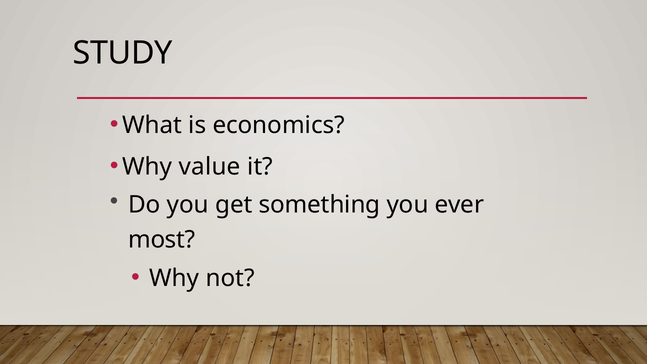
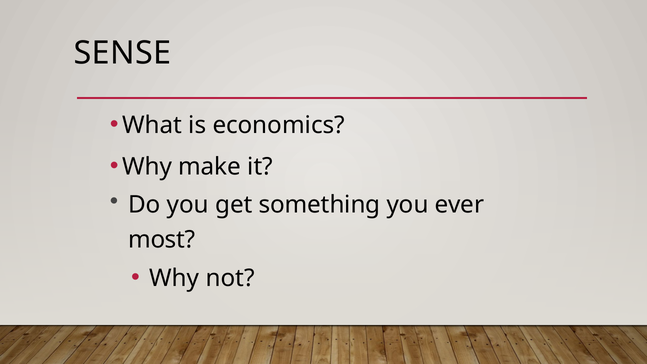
STUDY: STUDY -> SENSE
value: value -> make
